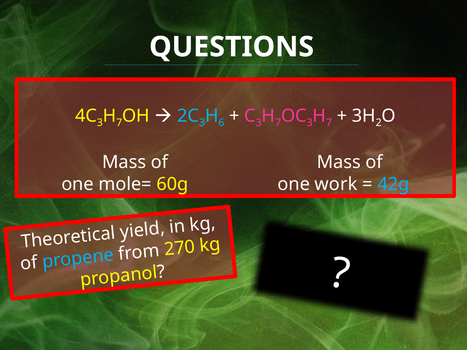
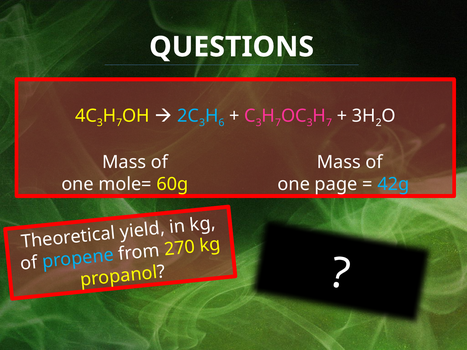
work: work -> page
